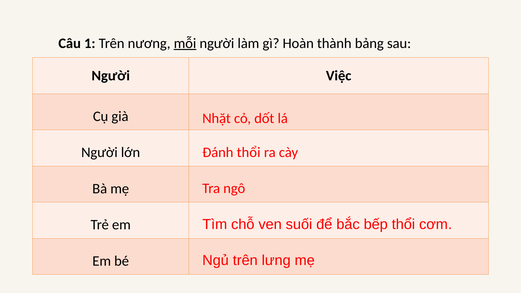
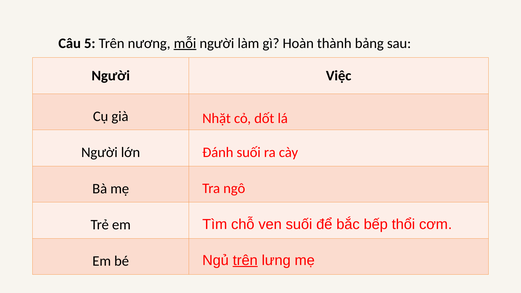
1: 1 -> 5
Đánh thổi: thổi -> suối
trên at (245, 260) underline: none -> present
